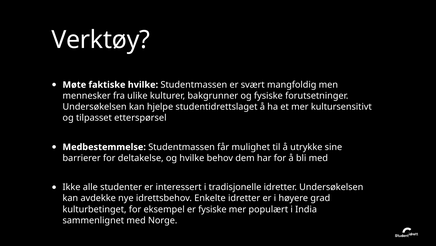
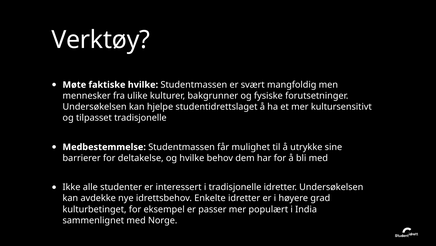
tilpasset etterspørsel: etterspørsel -> tradisjonelle
er fysiske: fysiske -> passer
